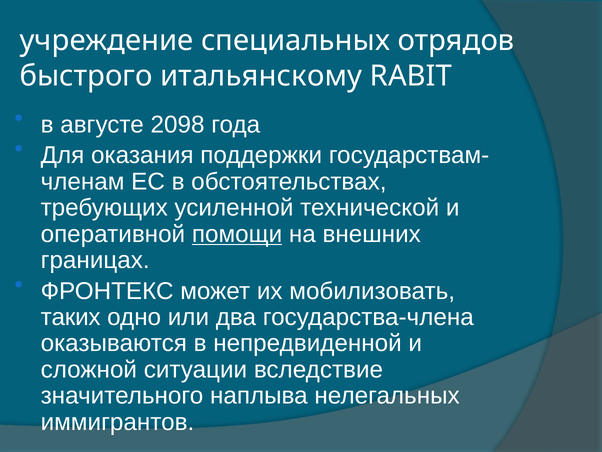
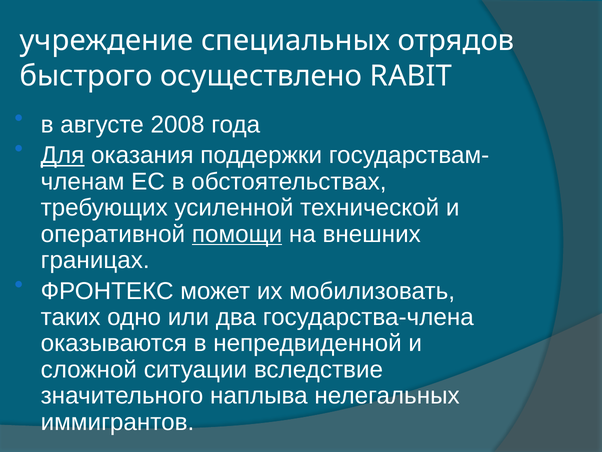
итальянскому: итальянскому -> осуществлено
2098: 2098 -> 2008
Для underline: none -> present
